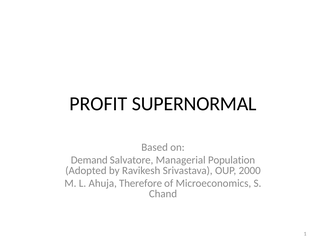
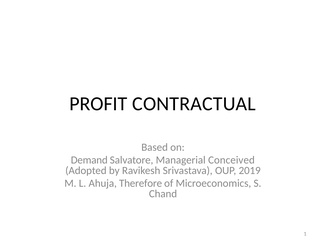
SUPERNORMAL: SUPERNORMAL -> CONTRACTUAL
Population: Population -> Conceived
2000: 2000 -> 2019
